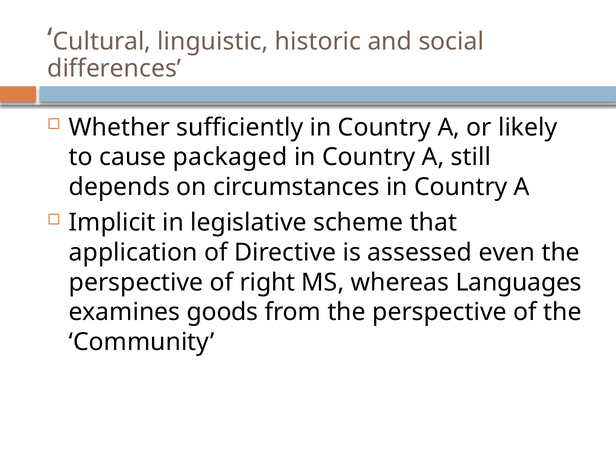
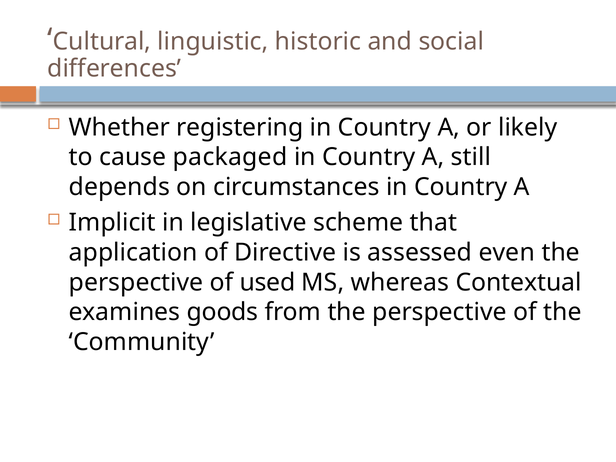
sufficiently: sufficiently -> registering
right: right -> used
Languages: Languages -> Contextual
